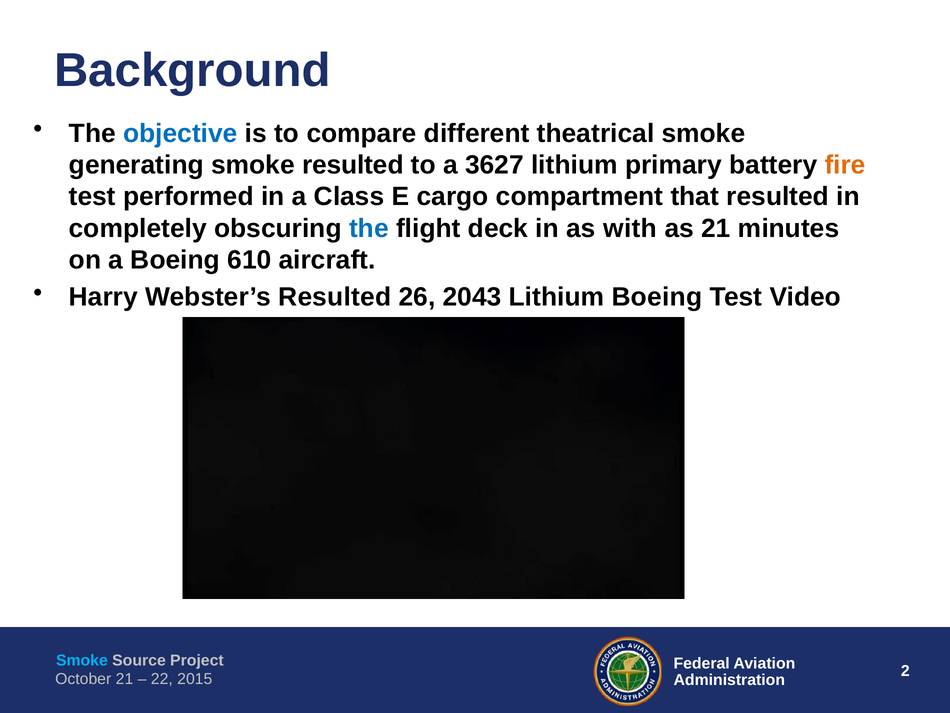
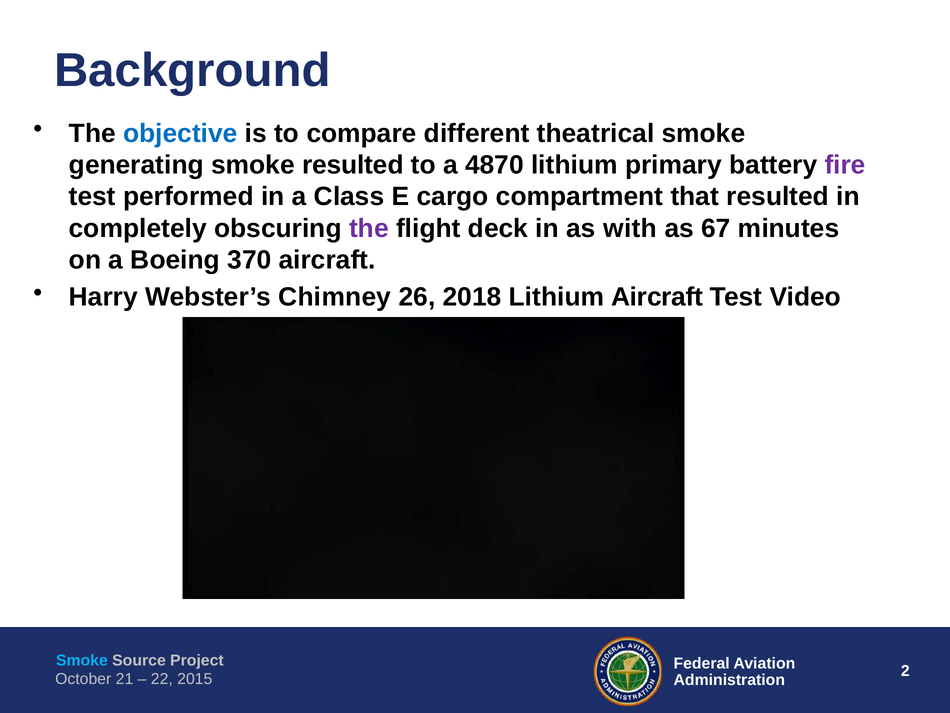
3627: 3627 -> 4870
fire colour: orange -> purple
the at (369, 228) colour: blue -> purple
as 21: 21 -> 67
610: 610 -> 370
Webster’s Resulted: Resulted -> Chimney
2043: 2043 -> 2018
Lithium Boeing: Boeing -> Aircraft
